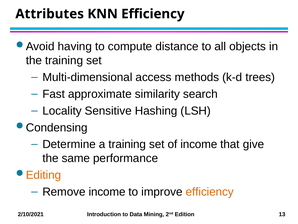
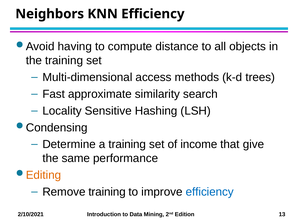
Attributes: Attributes -> Neighbors
Remove income: income -> training
efficiency at (210, 191) colour: orange -> blue
